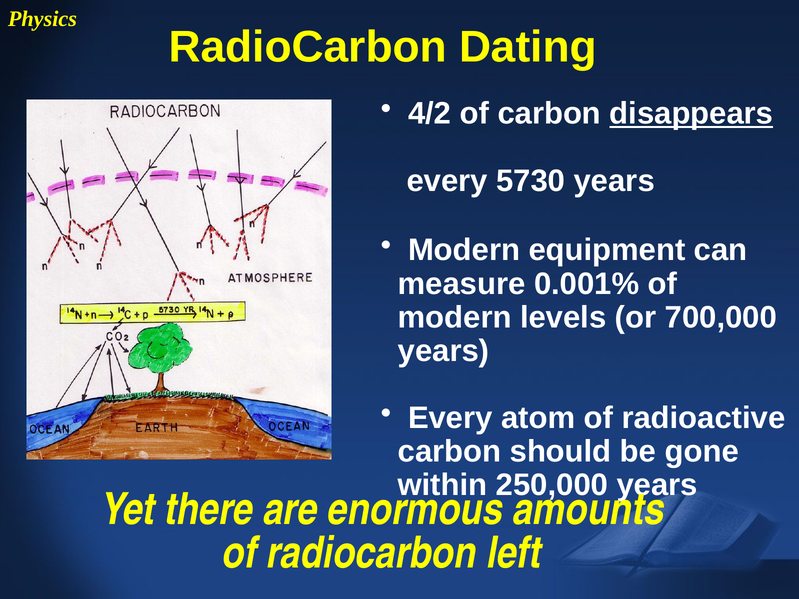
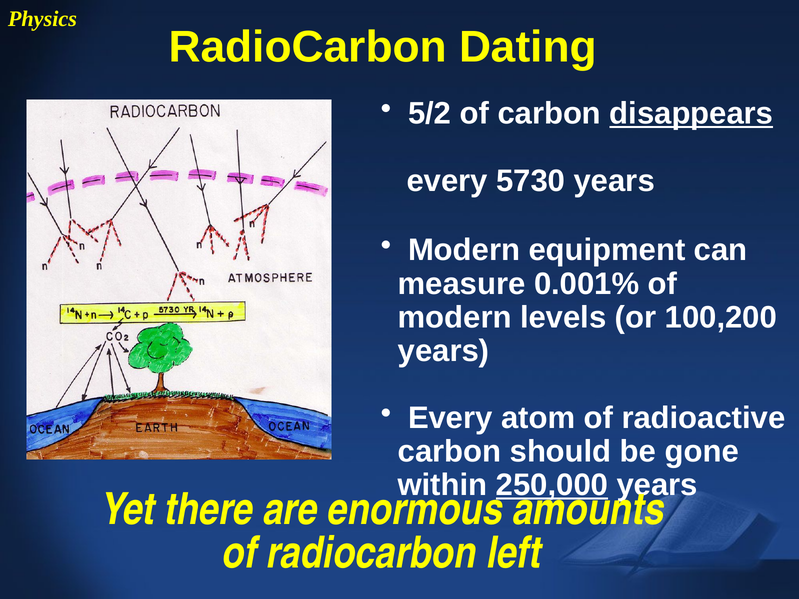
4/2: 4/2 -> 5/2
700,000: 700,000 -> 100,200
250,000 underline: none -> present
